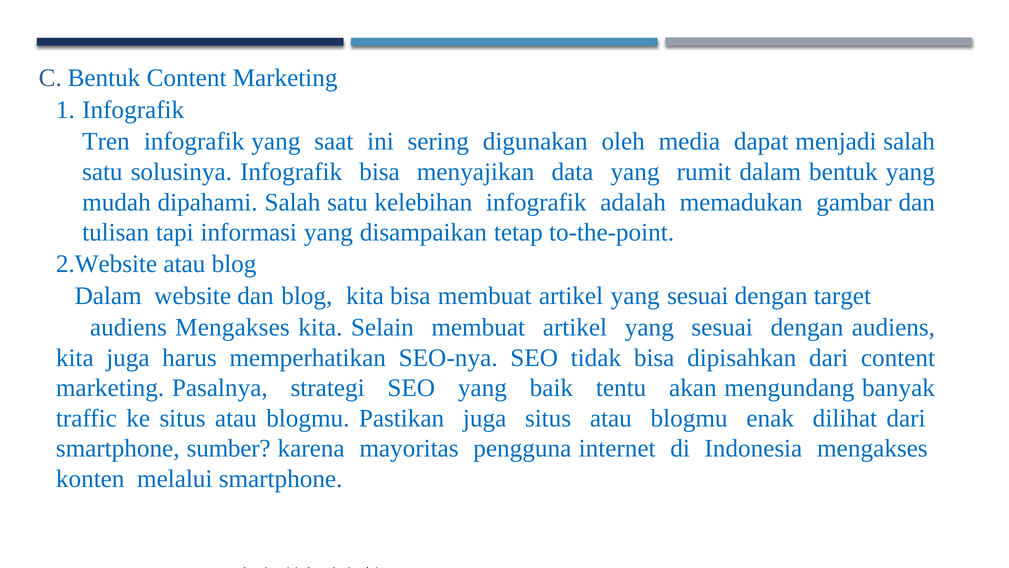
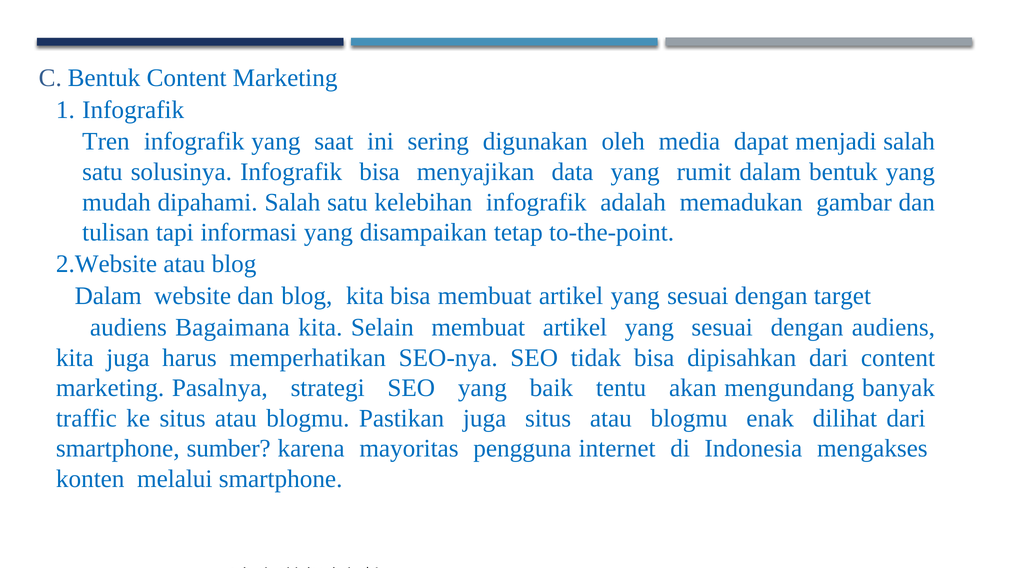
audiens Mengakses: Mengakses -> Bagaimana
